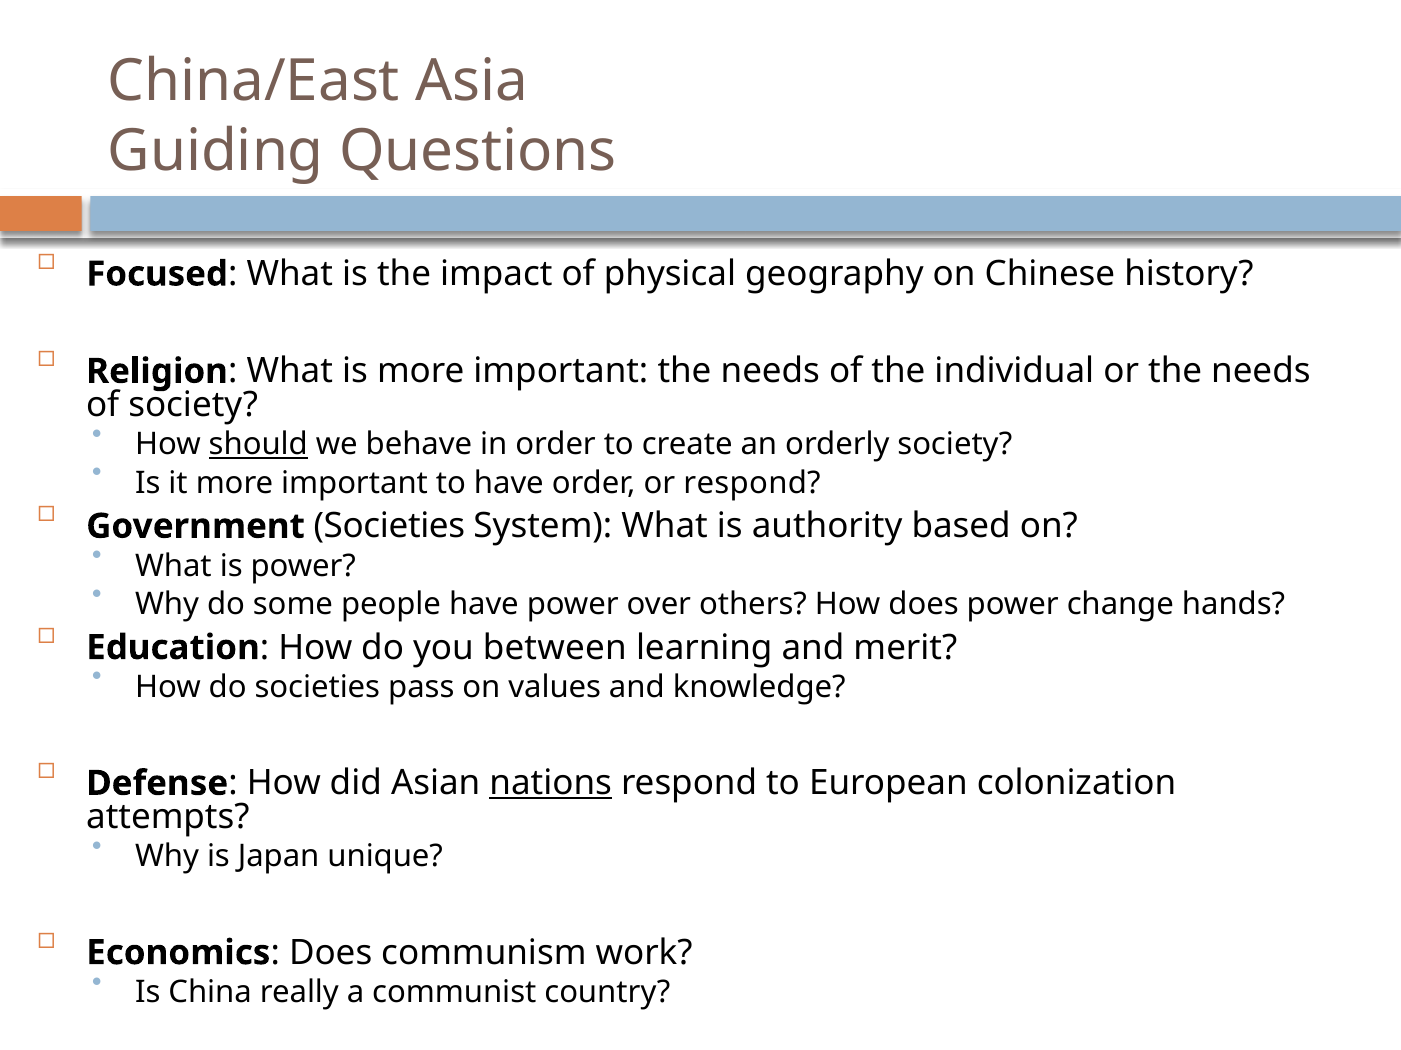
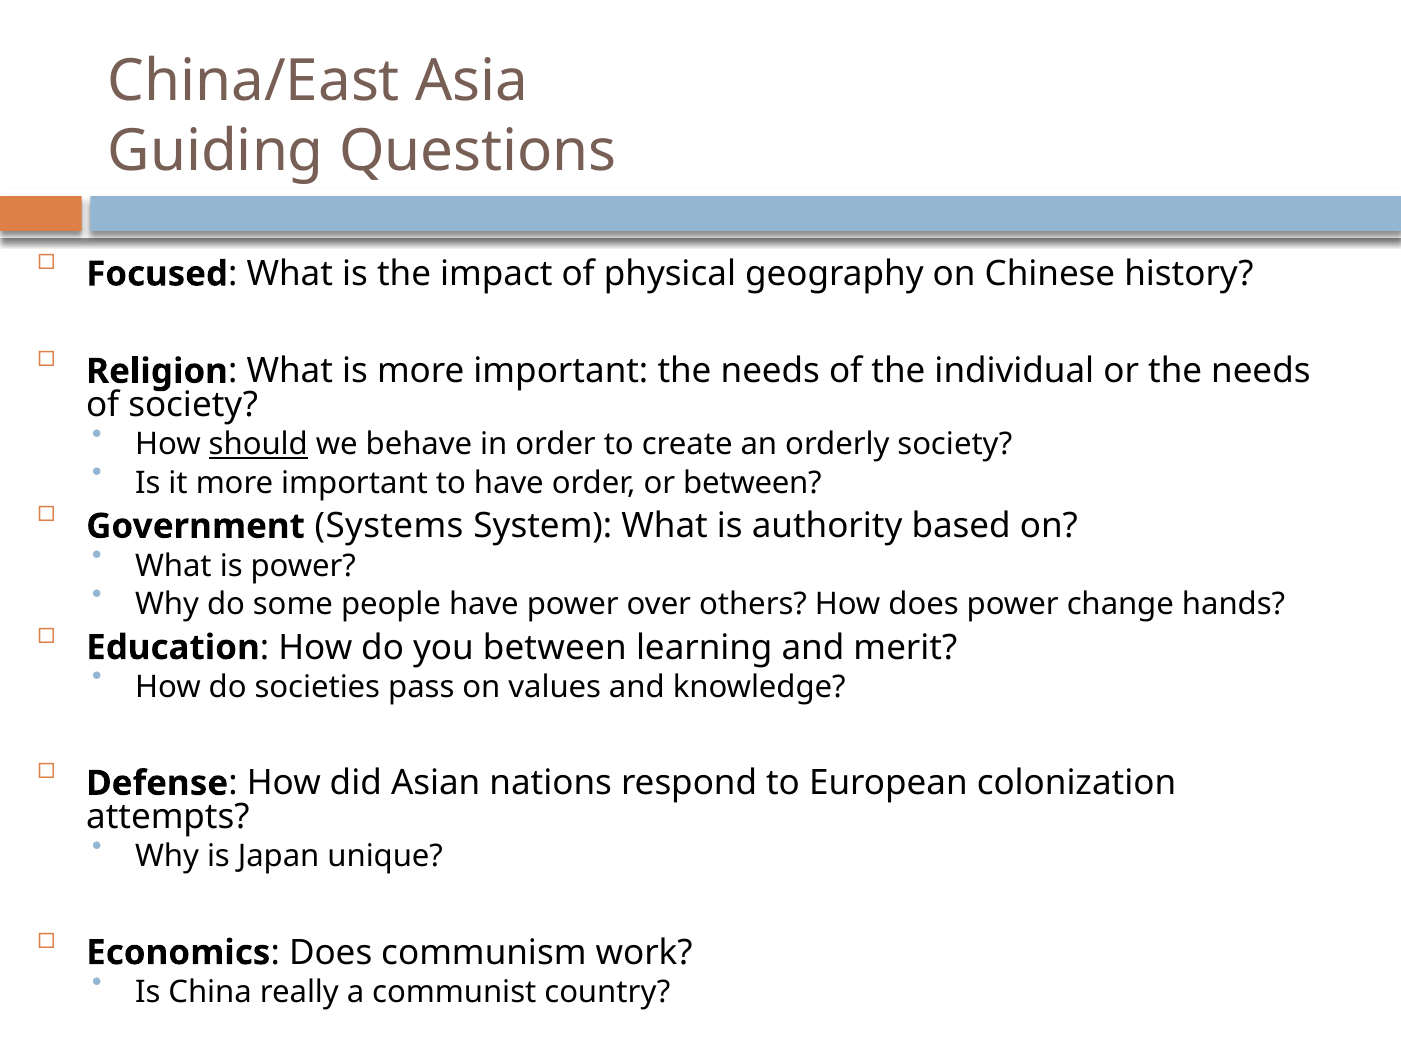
or respond: respond -> between
Societies at (389, 527): Societies -> Systems
nations underline: present -> none
